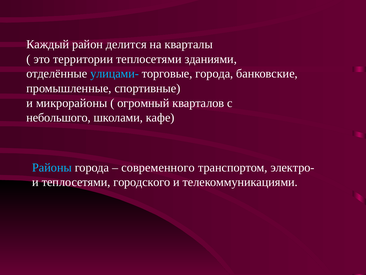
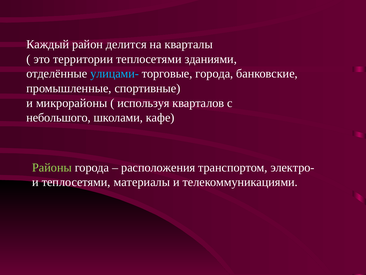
огромный: огромный -> используя
Районы colour: light blue -> light green
современного: современного -> расположения
городского: городского -> материалы
